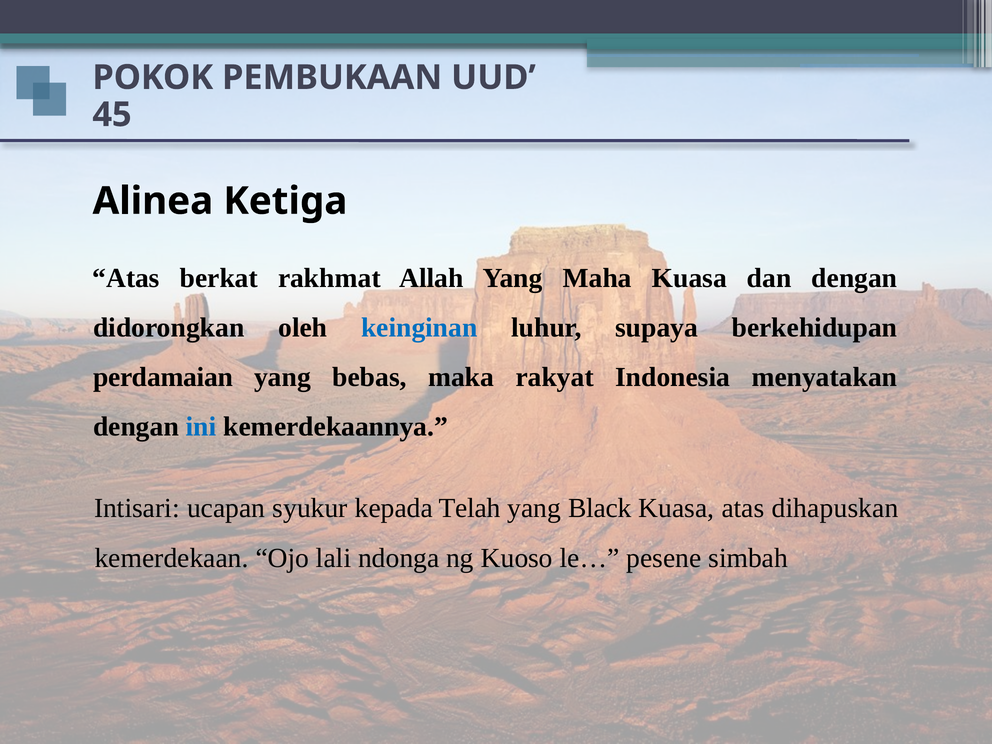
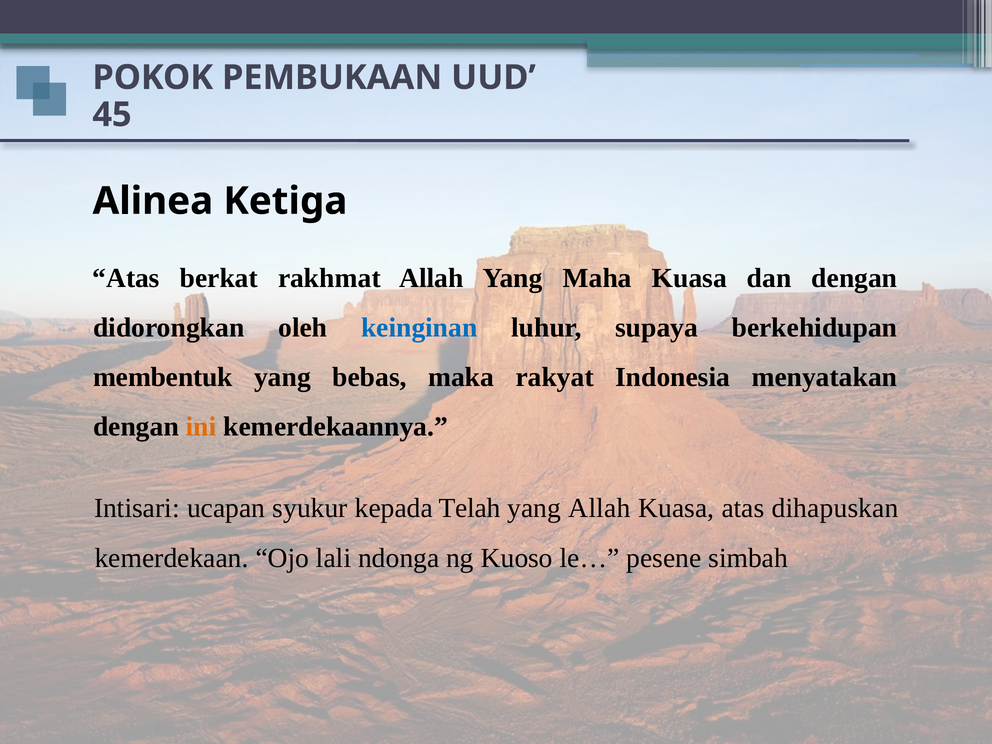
perdamaian: perdamaian -> membentuk
ini colour: blue -> orange
yang Black: Black -> Allah
